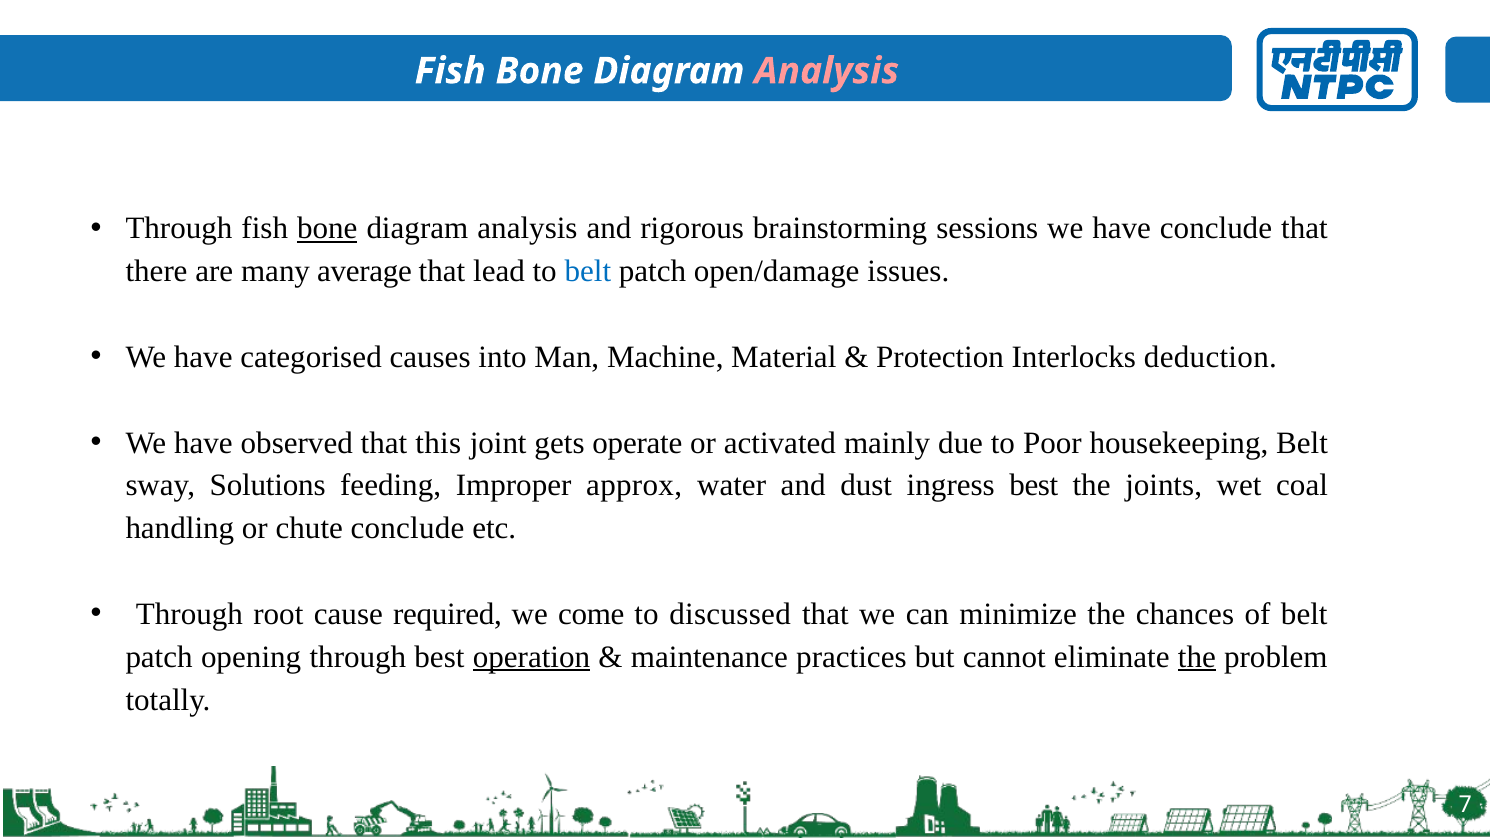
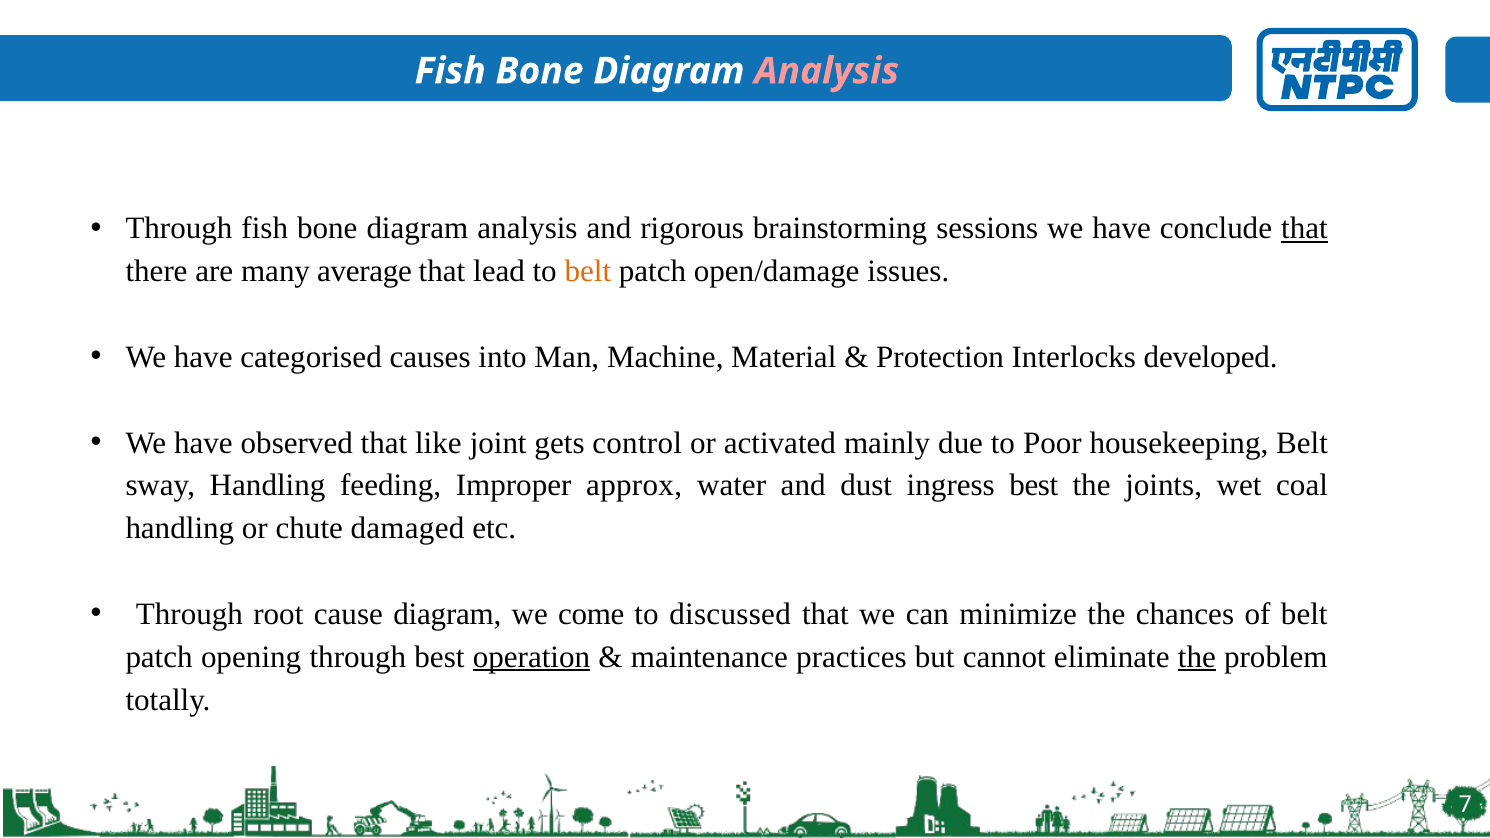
bone at (327, 229) underline: present -> none
that at (1304, 229) underline: none -> present
belt at (588, 271) colour: blue -> orange
deduction: deduction -> developed
this: this -> like
operate: operate -> control
sway Solutions: Solutions -> Handling
chute conclude: conclude -> damaged
cause required: required -> diagram
